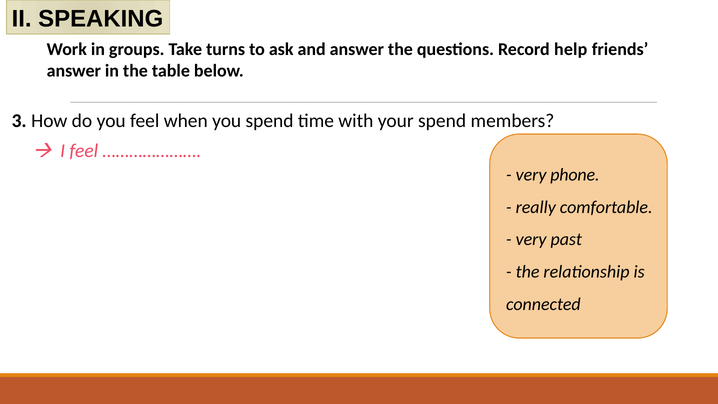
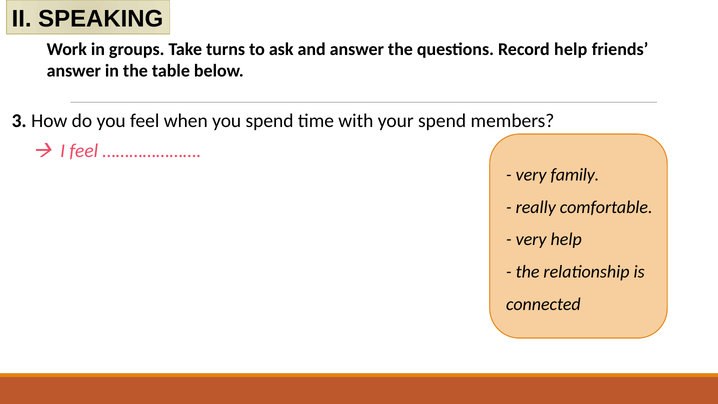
phone: phone -> family
very past: past -> help
